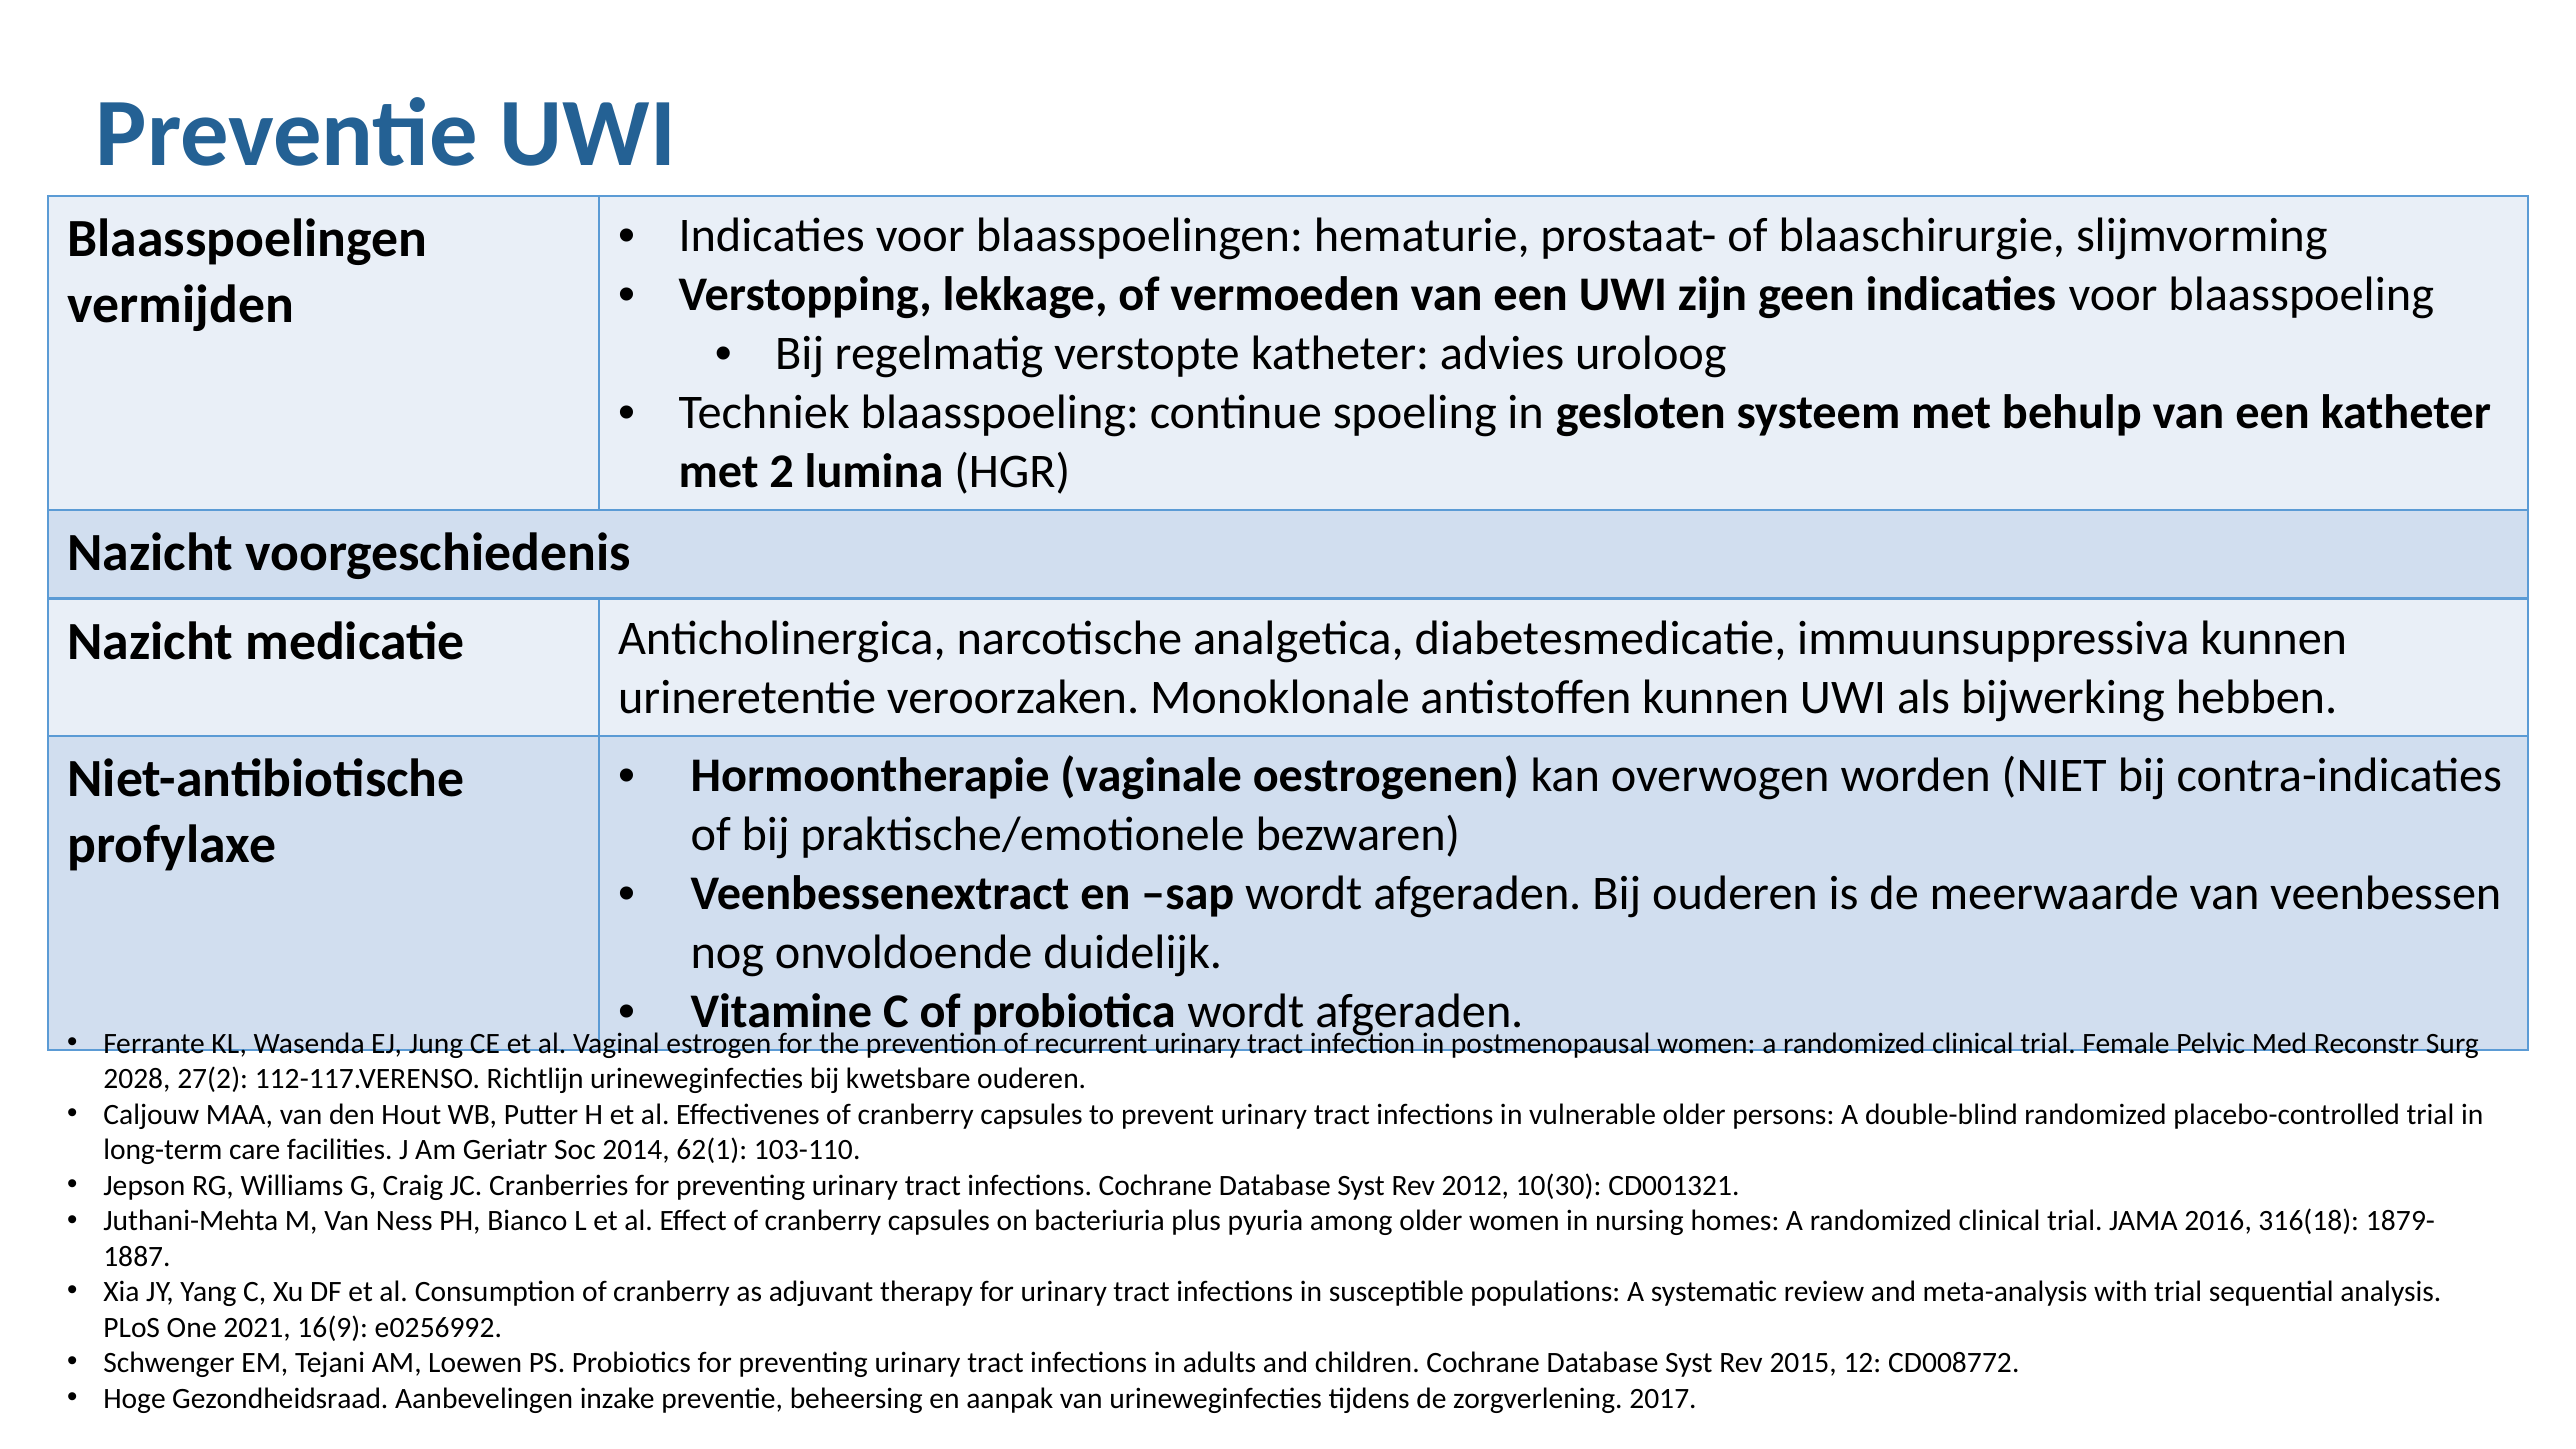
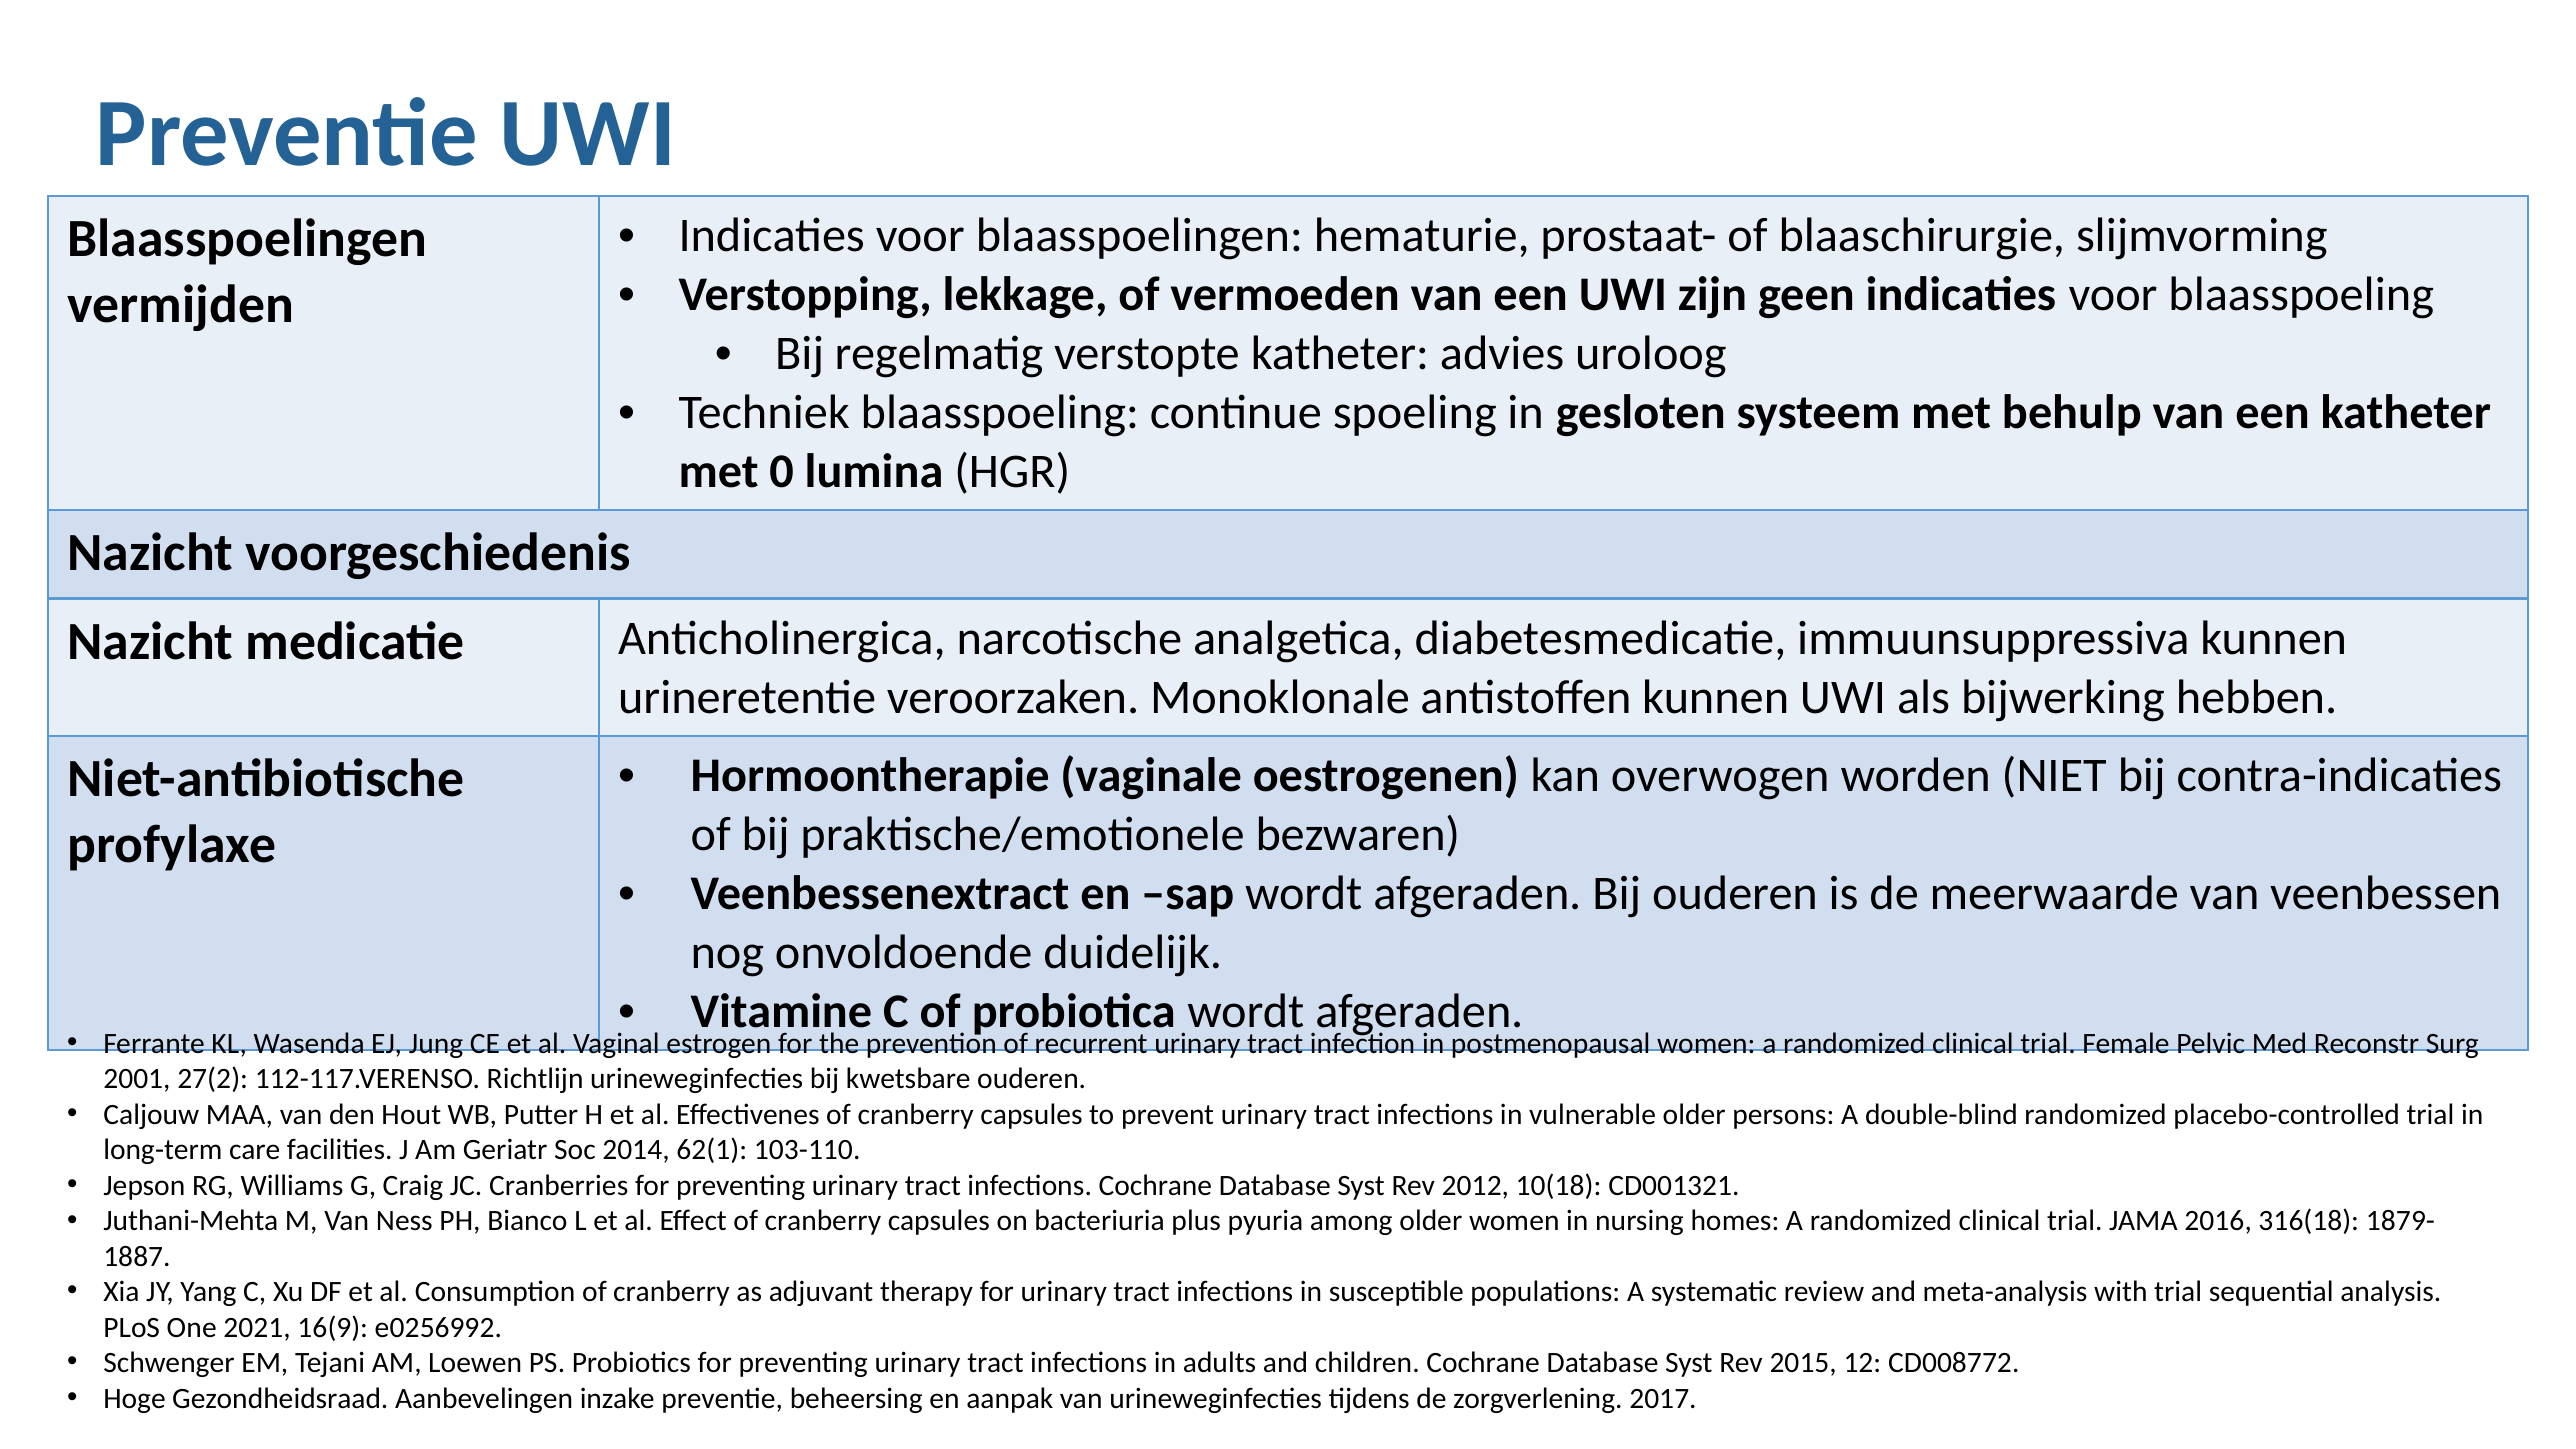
2: 2 -> 0
2028: 2028 -> 2001
10(30: 10(30 -> 10(18
